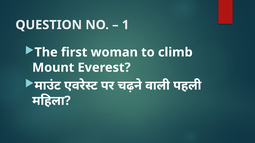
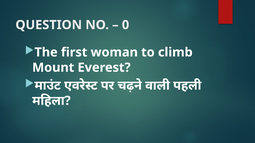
1: 1 -> 0
